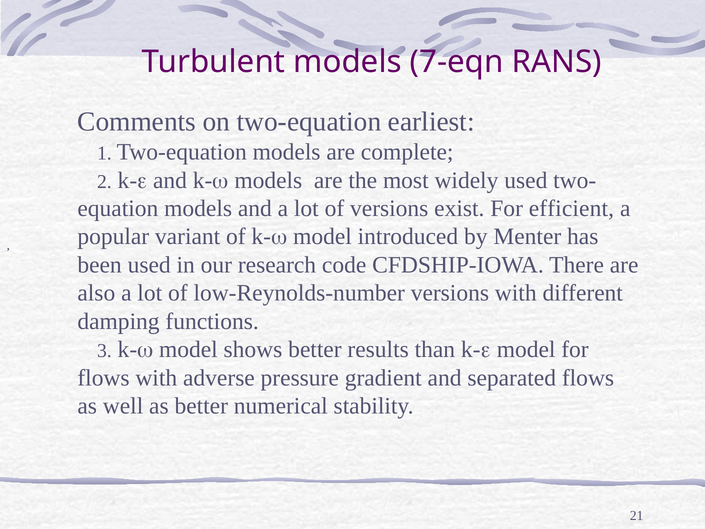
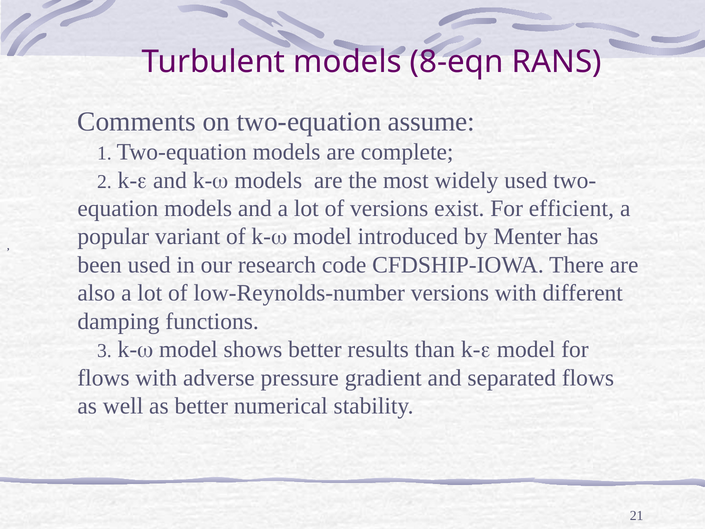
7-eqn: 7-eqn -> 8-eqn
earliest: earliest -> assume
